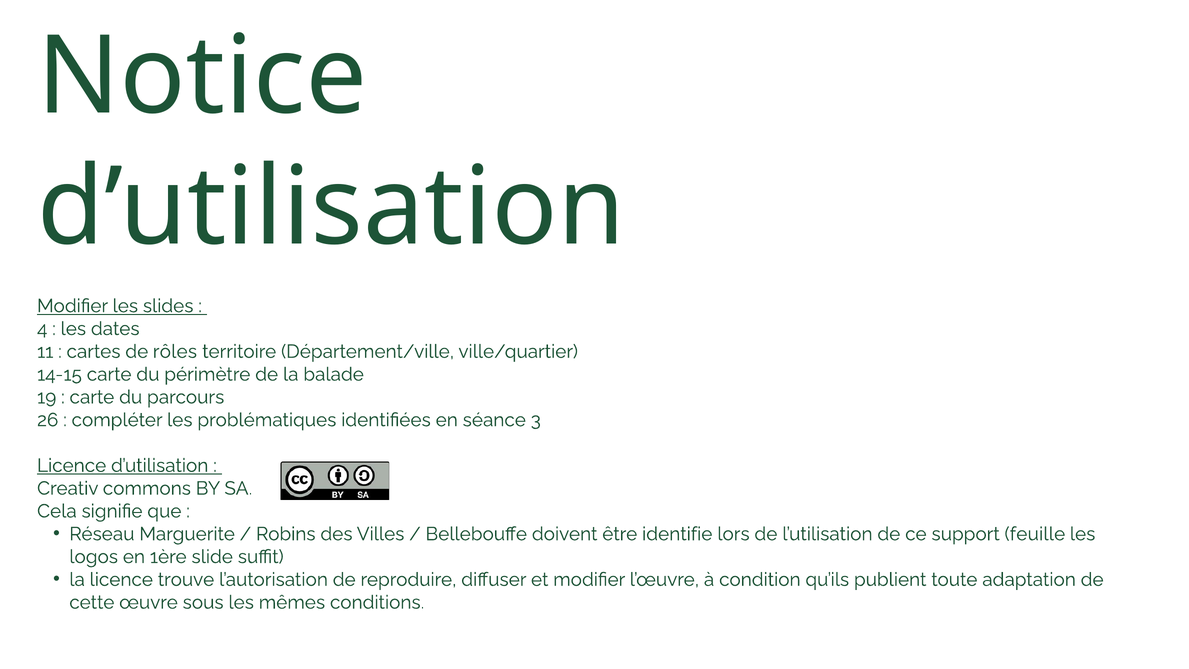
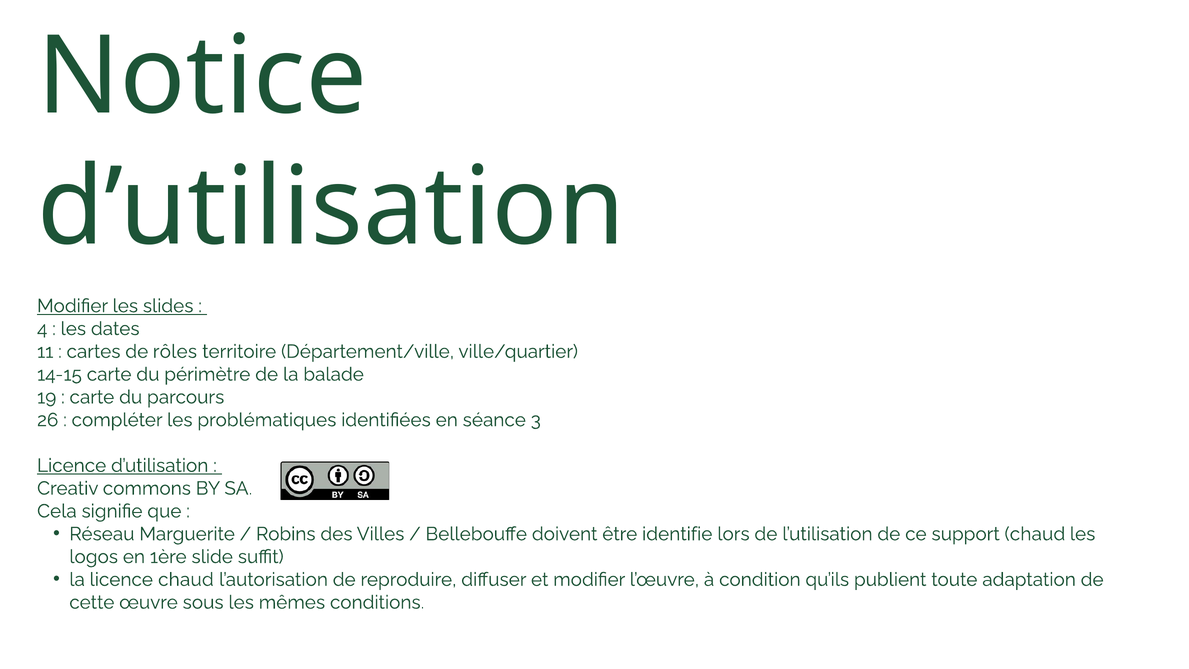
support feuille: feuille -> chaud
licence trouve: trouve -> chaud
